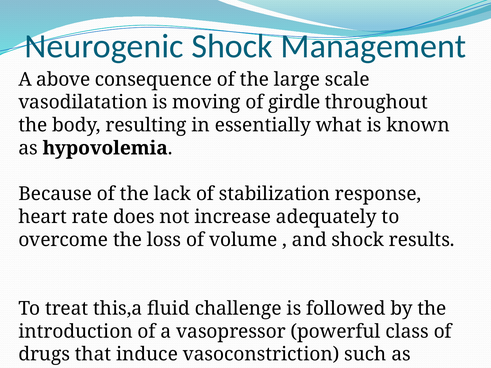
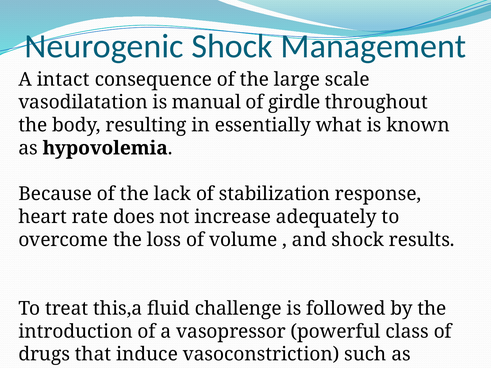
above: above -> intact
moving: moving -> manual
